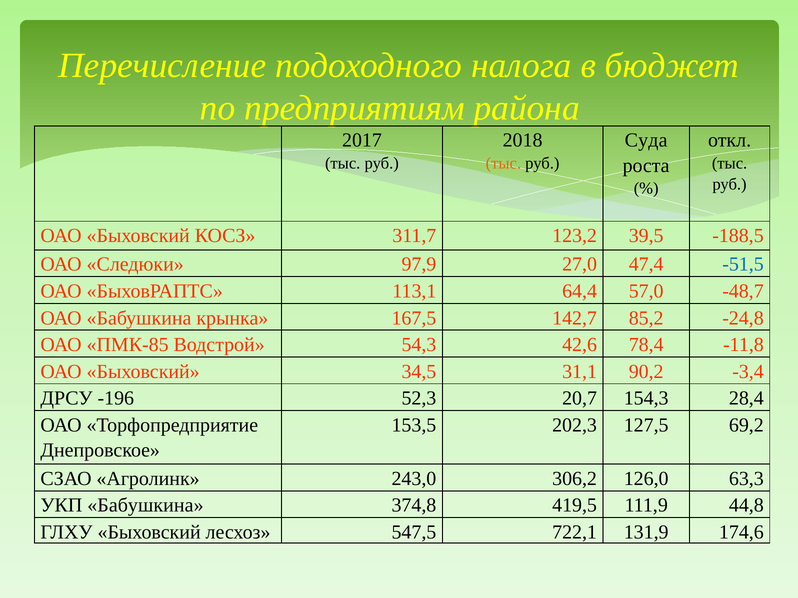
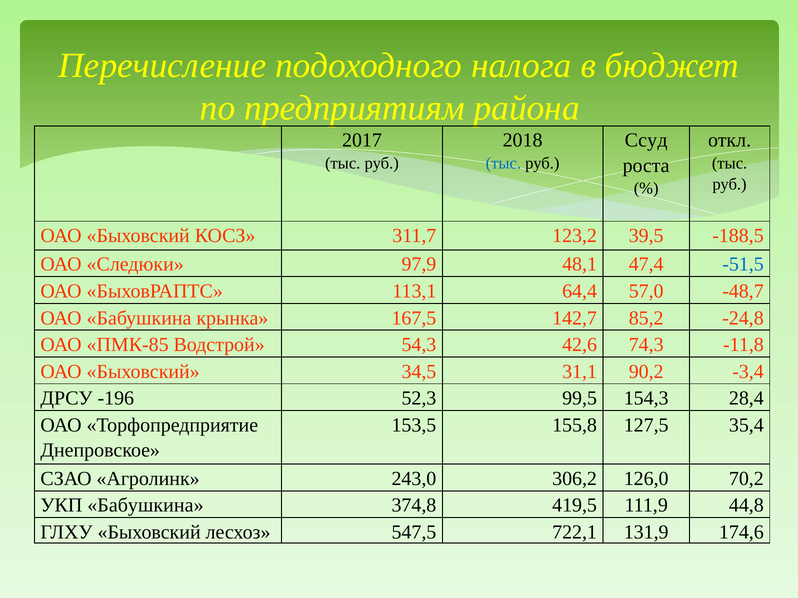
Суда: Суда -> Ссуд
тыс at (503, 163) colour: orange -> blue
27,0: 27,0 -> 48,1
78,4: 78,4 -> 74,3
20,7: 20,7 -> 99,5
202,3: 202,3 -> 155,8
69,2: 69,2 -> 35,4
63,3: 63,3 -> 70,2
